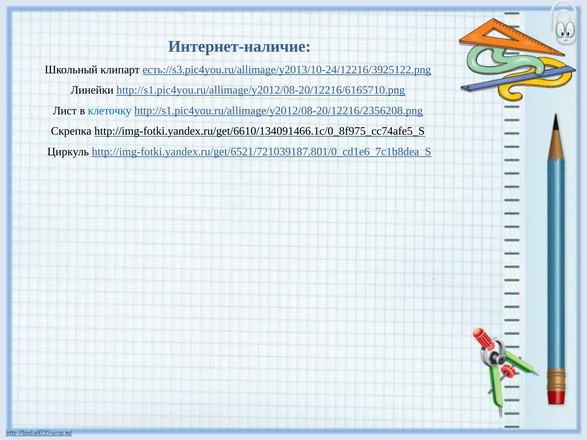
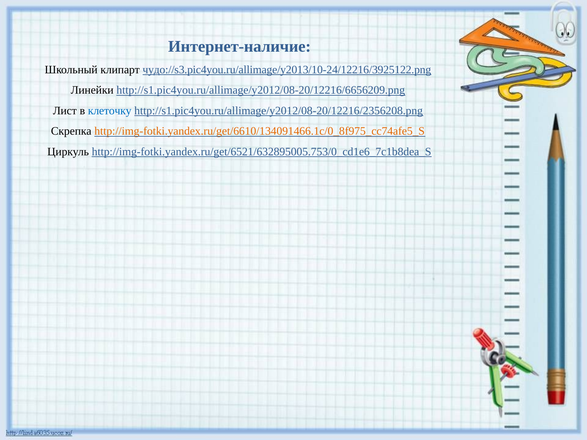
есть://s3.pic4you.ru/allimage/y2013/10-24/12216/3925122.png: есть://s3.pic4you.ru/allimage/y2013/10-24/12216/3925122.png -> чудо://s3.pic4you.ru/allimage/y2013/10-24/12216/3925122.png
http://s1.pic4you.ru/allimage/y2012/08-20/12216/6165710.png: http://s1.pic4you.ru/allimage/y2012/08-20/12216/6165710.png -> http://s1.pic4you.ru/allimage/y2012/08-20/12216/6656209.png
http://img-fotki.yandex.ru/get/6610/134091466.1c/0_8f975_cc74afe5_S colour: black -> orange
http://img-fotki.yandex.ru/get/6521/721039187.801/0_cd1e6_7c1b8dea_S: http://img-fotki.yandex.ru/get/6521/721039187.801/0_cd1e6_7c1b8dea_S -> http://img-fotki.yandex.ru/get/6521/632895005.753/0_cd1e6_7c1b8dea_S
